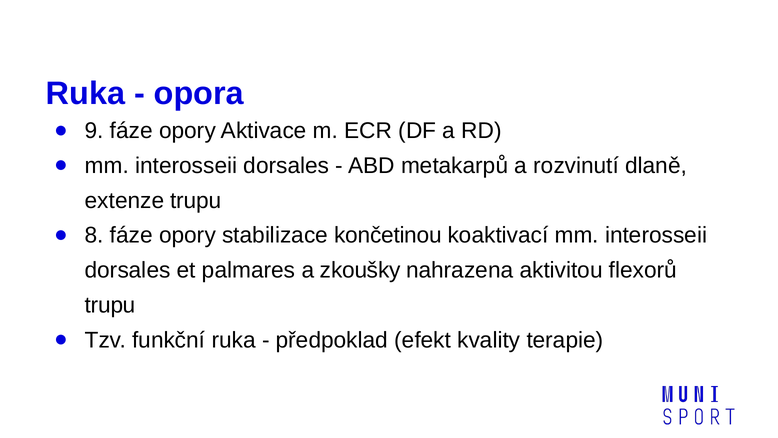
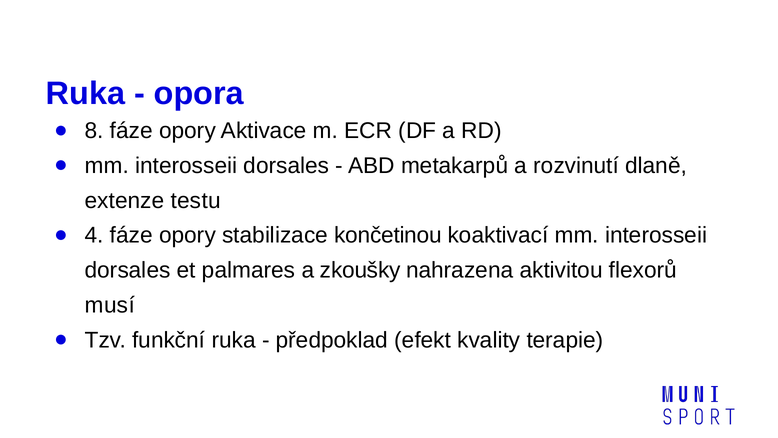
9: 9 -> 8
extenze trupu: trupu -> testu
8: 8 -> 4
trupu at (110, 305): trupu -> musí
